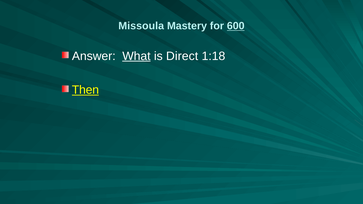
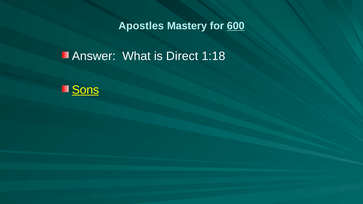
Missoula: Missoula -> Apostles
What underline: present -> none
Then: Then -> Sons
